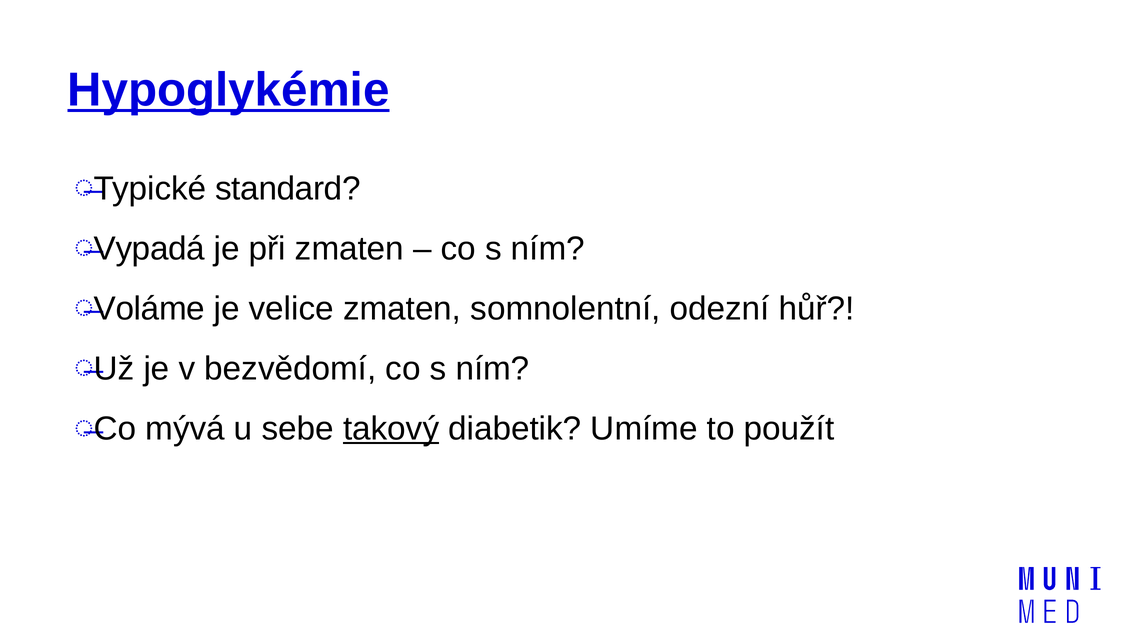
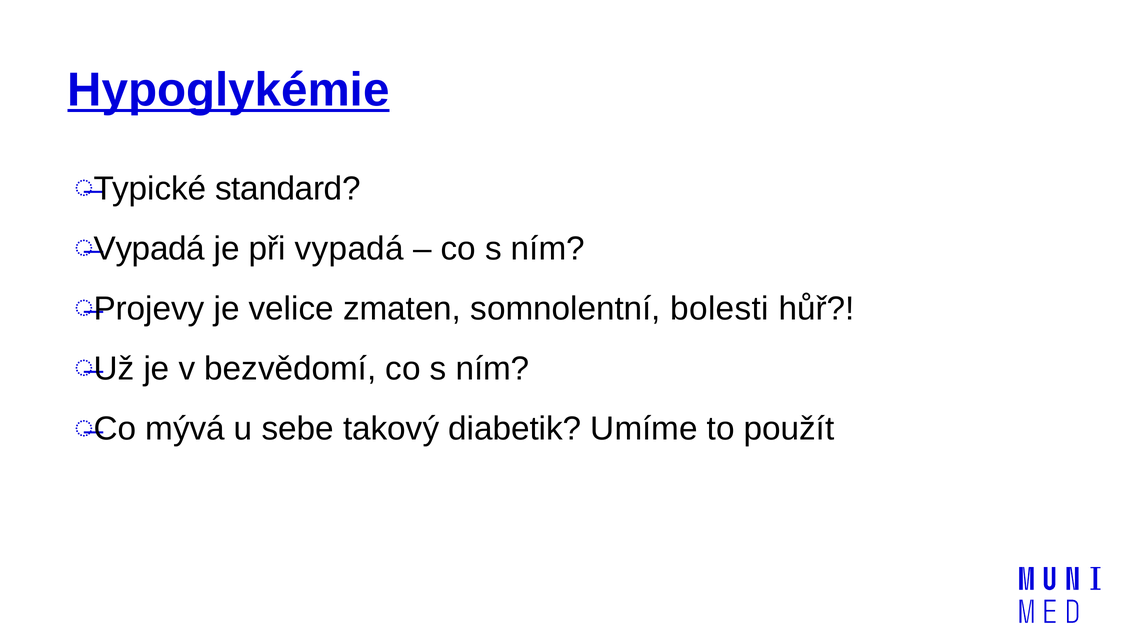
při zmaten: zmaten -> vypadá
Voláme: Voláme -> Projevy
odezní: odezní -> bolesti
takový underline: present -> none
